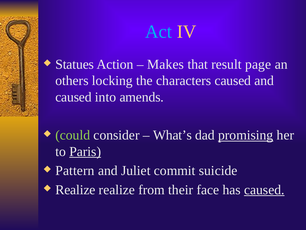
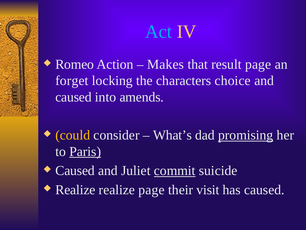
Statues: Statues -> Romeo
others: others -> forget
characters caused: caused -> choice
could colour: light green -> yellow
Pattern at (75, 170): Pattern -> Caused
commit underline: none -> present
realize from: from -> page
face: face -> visit
caused at (264, 189) underline: present -> none
